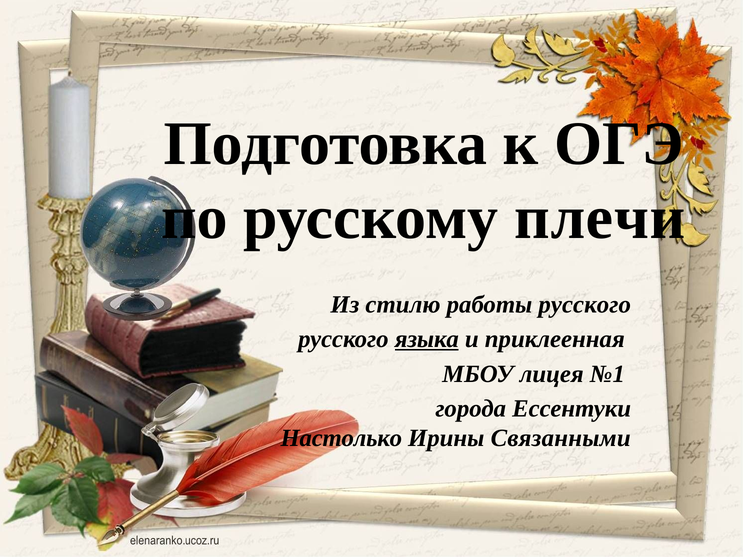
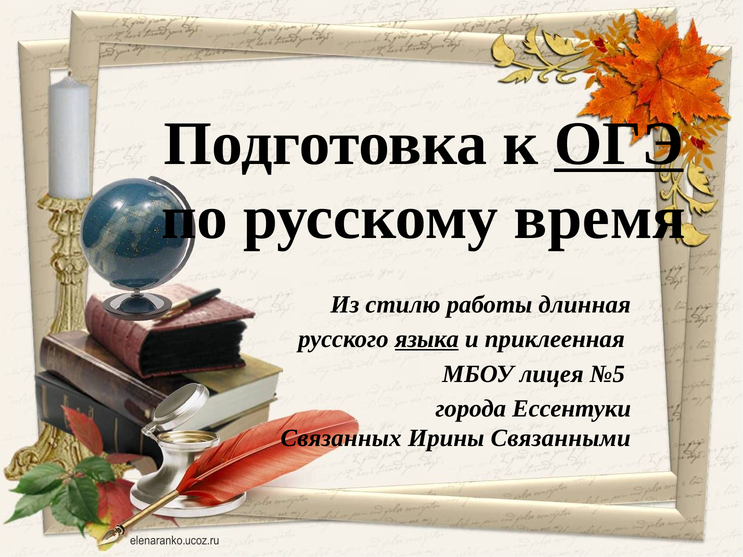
ОГЭ underline: none -> present
плечи: плечи -> время
работы русского: русского -> длинная
№1: №1 -> №5
Настолько: Настолько -> Связанных
